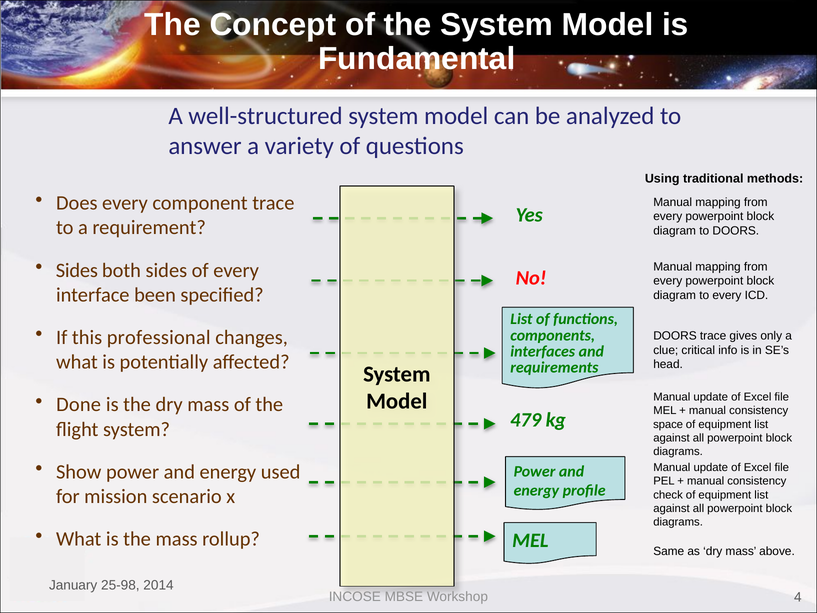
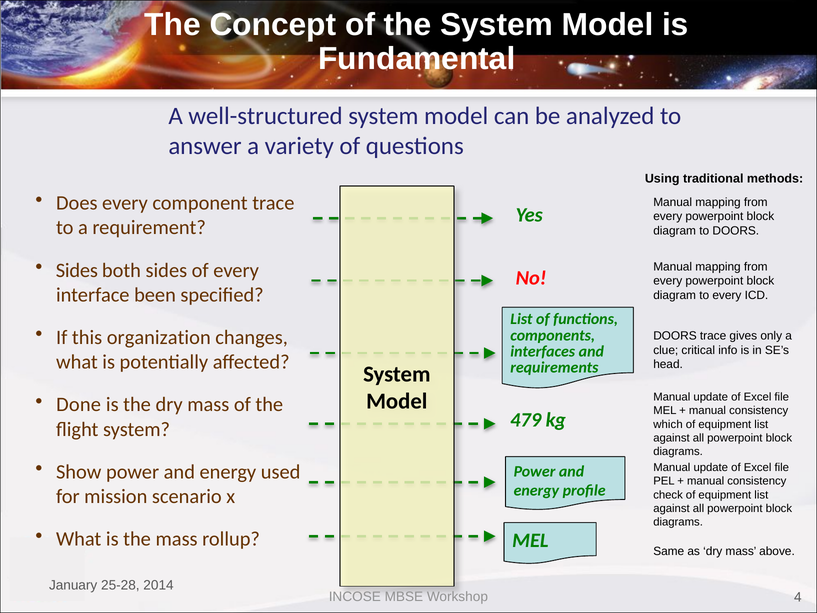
professional: professional -> organization
space: space -> which
25-98: 25-98 -> 25-28
